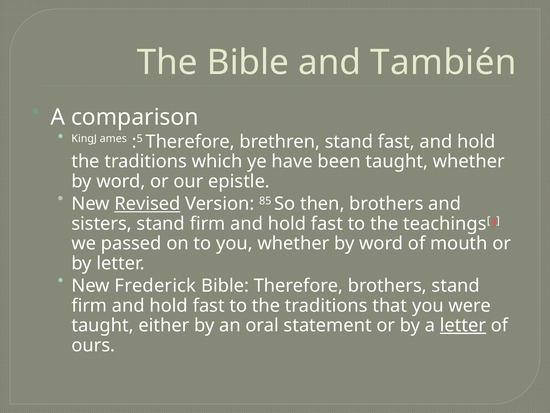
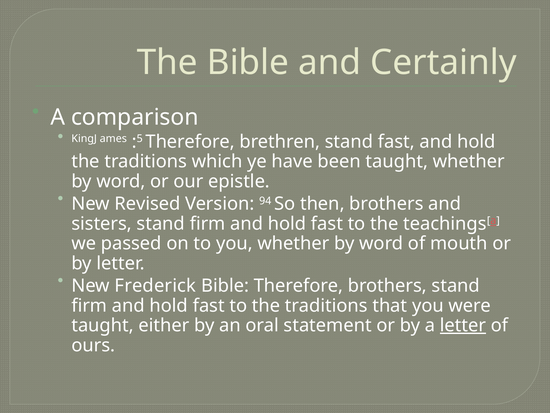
También: También -> Certainly
Revised underline: present -> none
85: 85 -> 94
